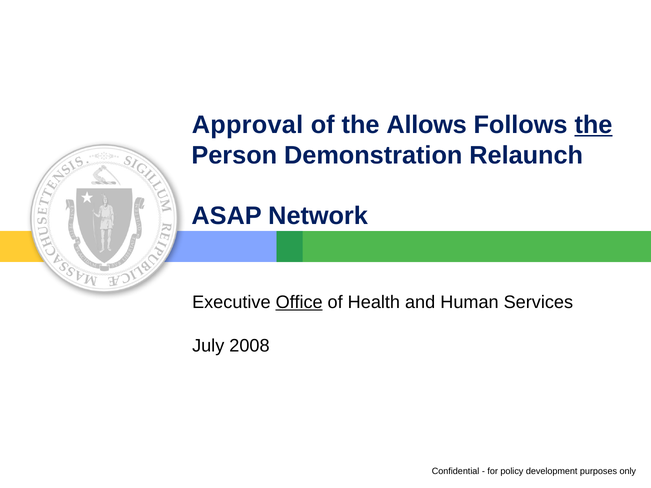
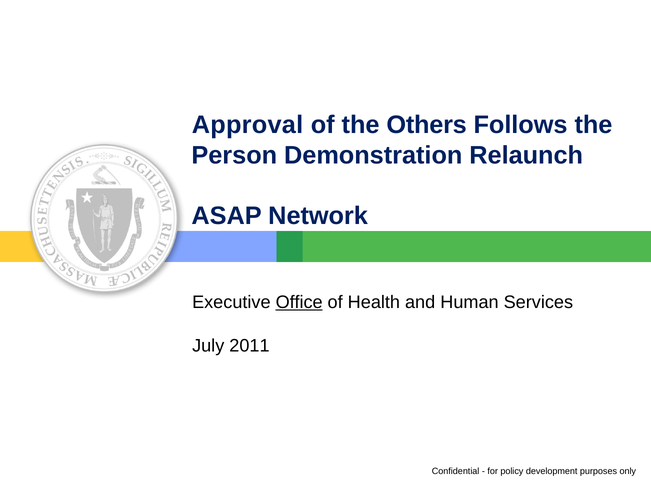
Allows: Allows -> Others
the at (593, 125) underline: present -> none
2008: 2008 -> 2011
